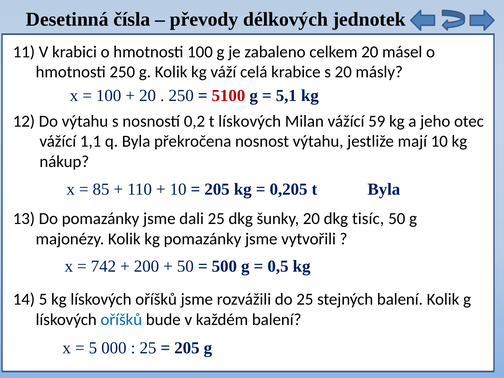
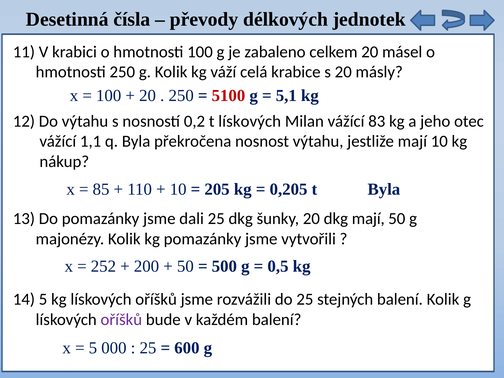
59: 59 -> 83
dkg tisíc: tisíc -> mají
742: 742 -> 252
oříšků at (121, 319) colour: blue -> purple
205 at (187, 348): 205 -> 600
